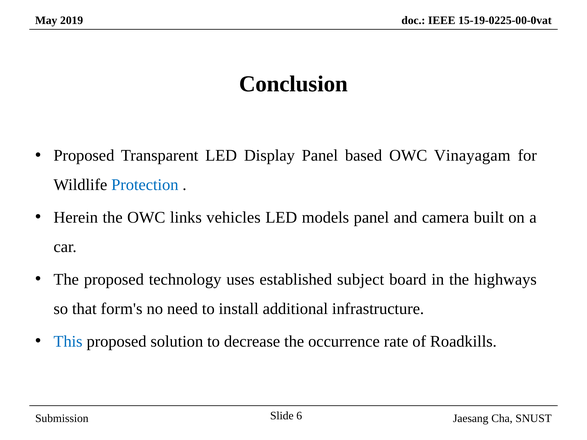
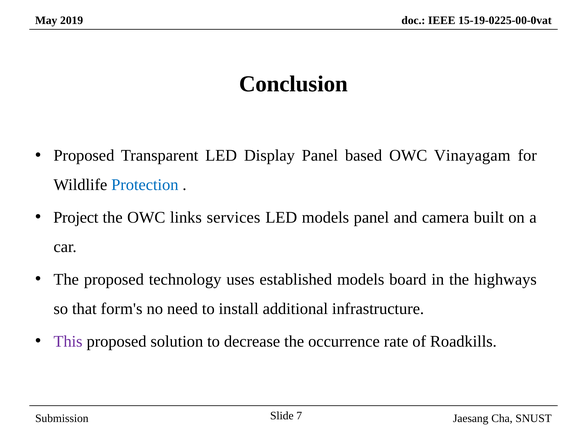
Herein: Herein -> Project
vehicles: vehicles -> services
established subject: subject -> models
This colour: blue -> purple
6: 6 -> 7
